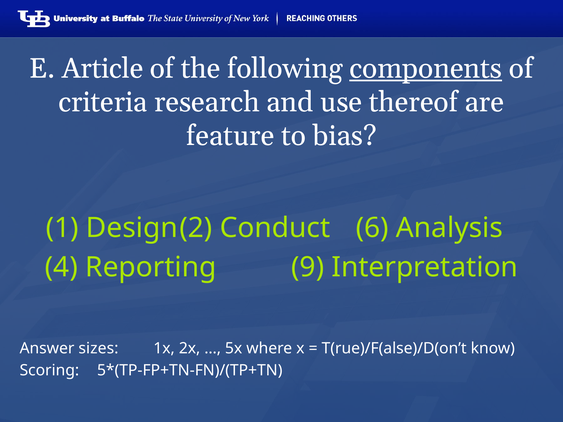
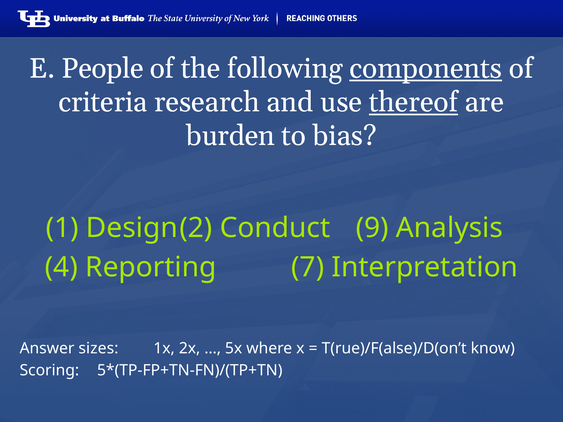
Article: Article -> People
thereof underline: none -> present
feature: feature -> burden
6: 6 -> 9
9: 9 -> 7
